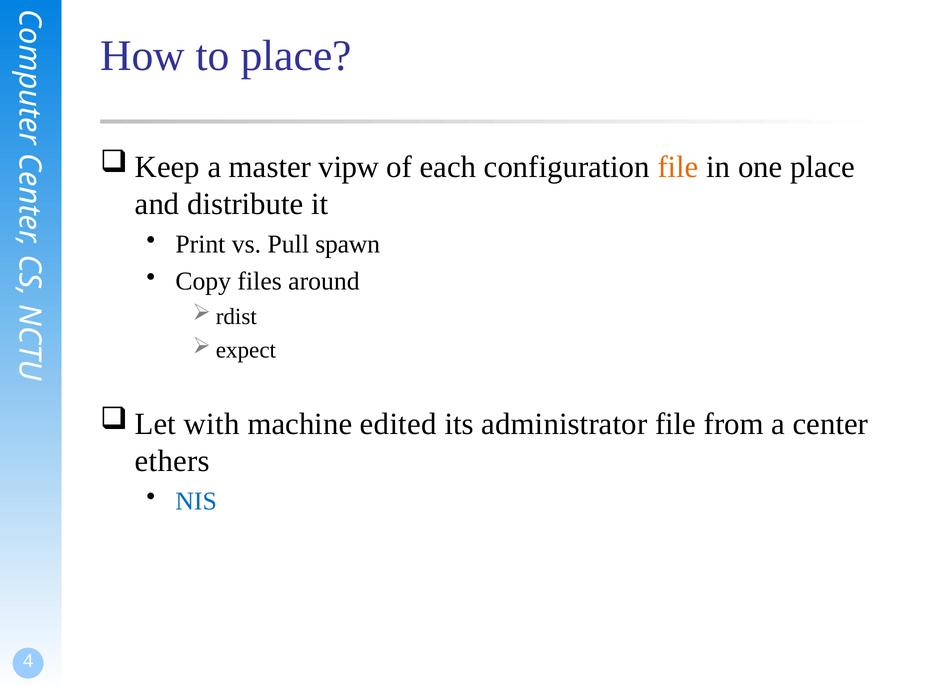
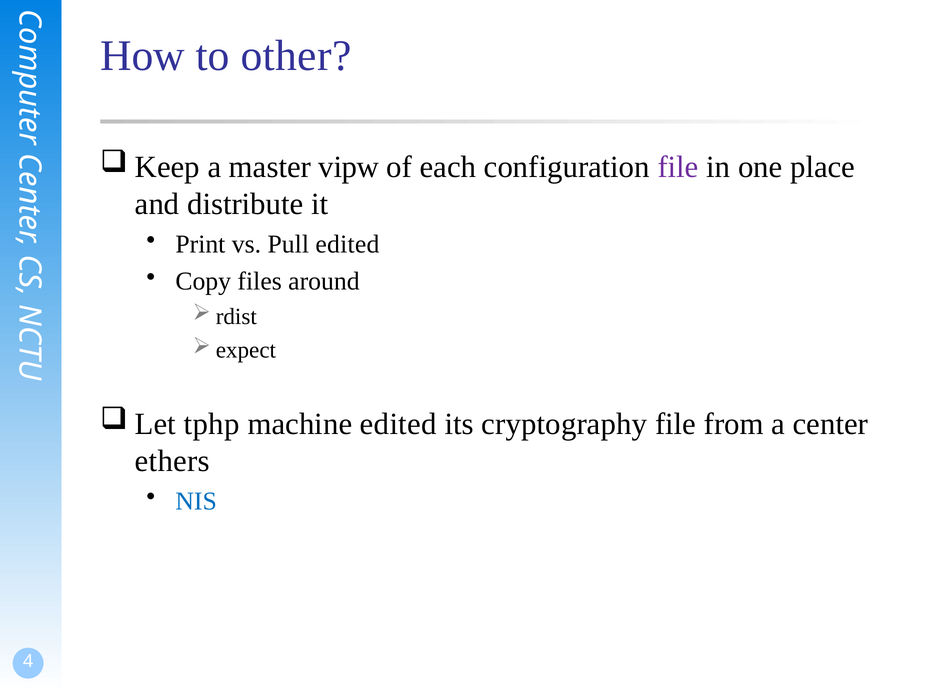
to place: place -> other
file at (678, 167) colour: orange -> purple
Pull spawn: spawn -> edited
with: with -> tphp
administrator: administrator -> cryptography
